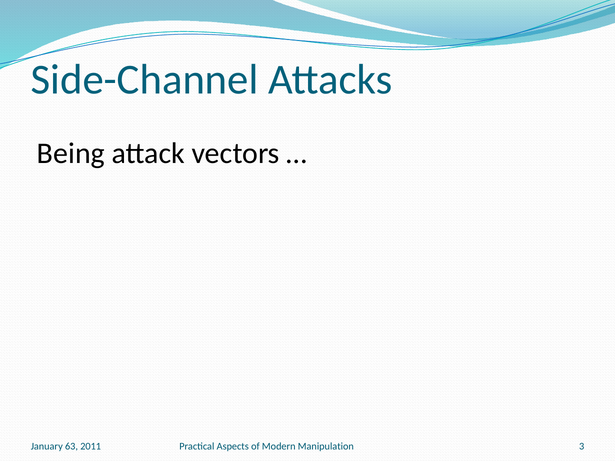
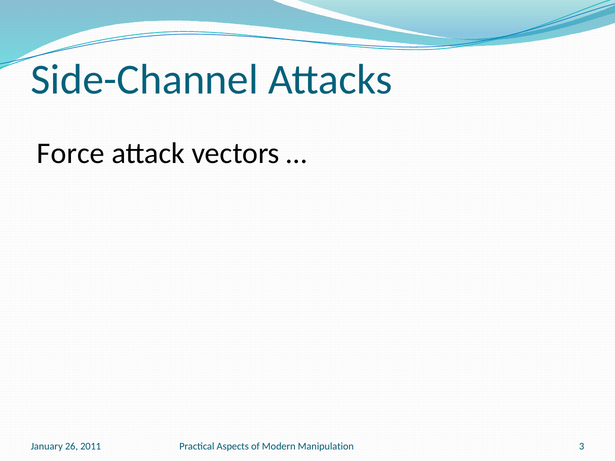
Being: Being -> Force
63: 63 -> 26
